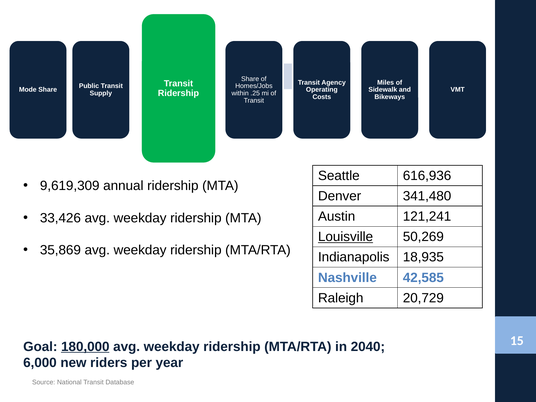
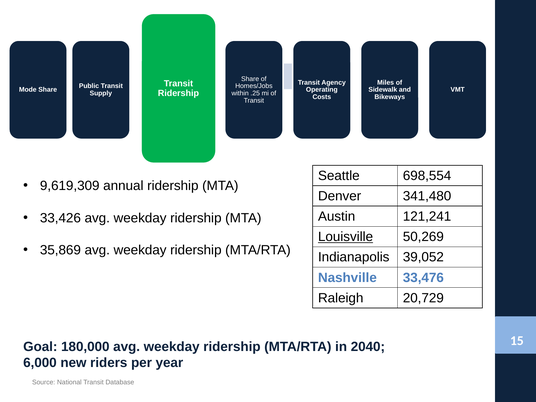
616,936: 616,936 -> 698,554
18,935: 18,935 -> 39,052
42,585: 42,585 -> 33,476
180,000 underline: present -> none
